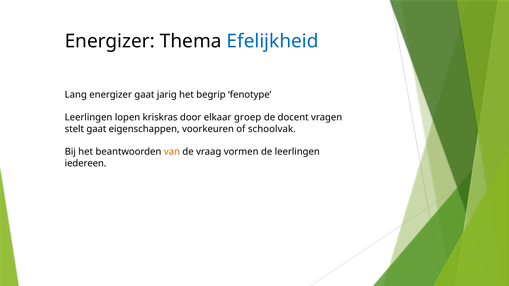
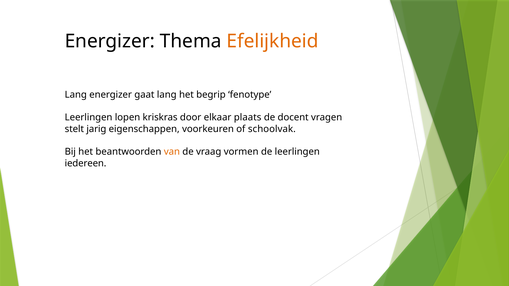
Efelijkheid colour: blue -> orange
gaat jarig: jarig -> lang
groep: groep -> plaats
stelt gaat: gaat -> jarig
